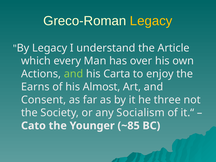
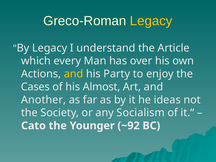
and at (74, 74) colour: light green -> yellow
Carta: Carta -> Party
Earns: Earns -> Cases
Consent: Consent -> Another
three: three -> ideas
~85: ~85 -> ~92
